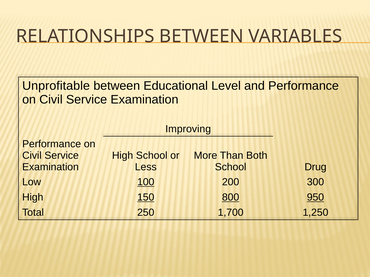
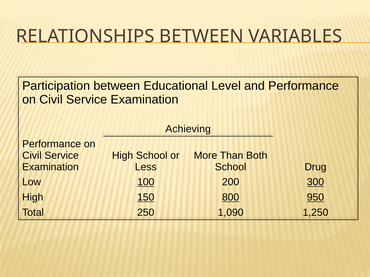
Unprofitable: Unprofitable -> Participation
Improving: Improving -> Achieving
300 underline: none -> present
1,700: 1,700 -> 1,090
